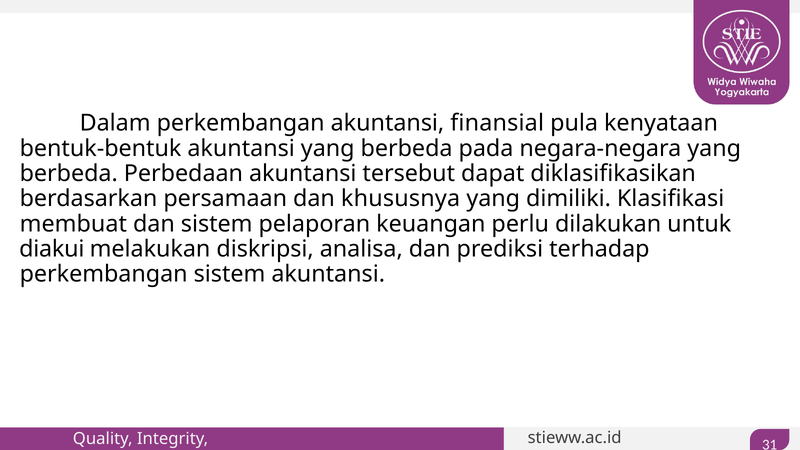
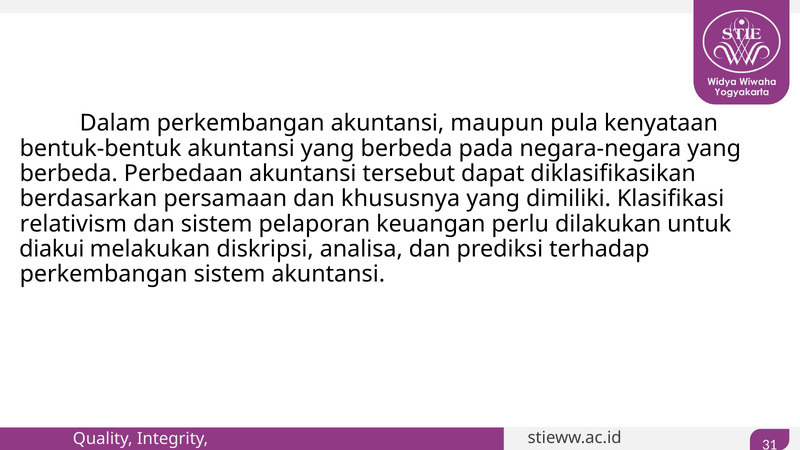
finansial: finansial -> maupun
membuat: membuat -> relativism
